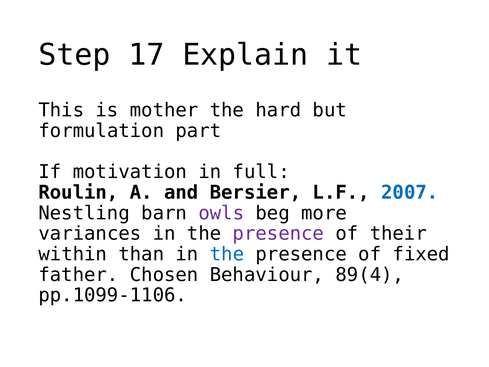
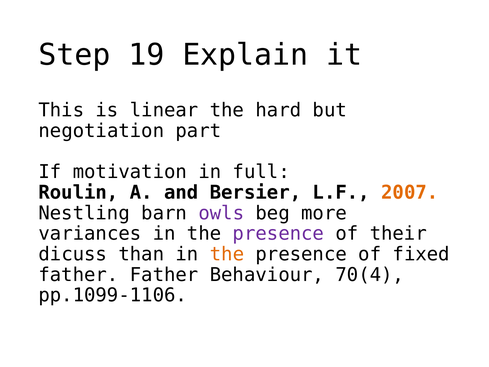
17: 17 -> 19
mother: mother -> linear
formulation: formulation -> negotiation
2007 colour: blue -> orange
within: within -> dicuss
the at (227, 254) colour: blue -> orange
father Chosen: Chosen -> Father
89(4: 89(4 -> 70(4
